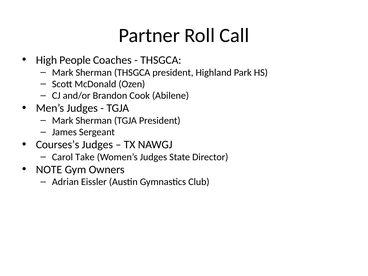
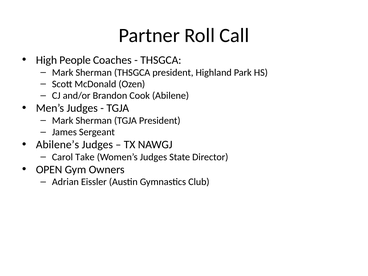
Courses’s: Courses’s -> Abilene’s
NOTE: NOTE -> OPEN
